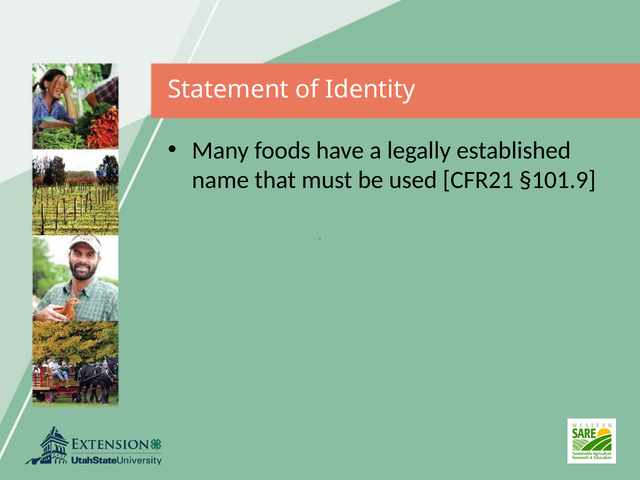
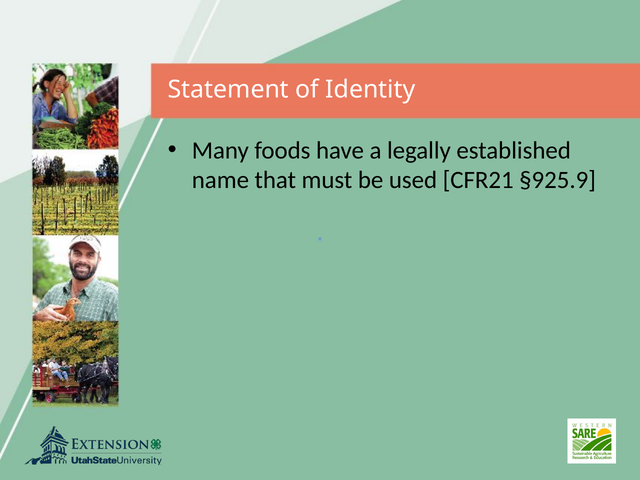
§101.9: §101.9 -> §925.9
